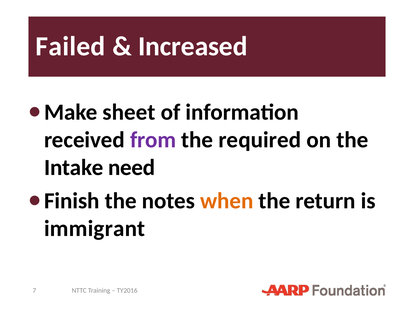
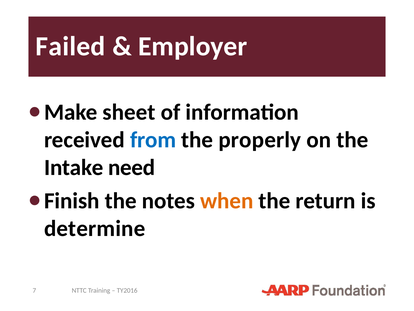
Increased: Increased -> Employer
from colour: purple -> blue
required: required -> properly
immigrant: immigrant -> determine
